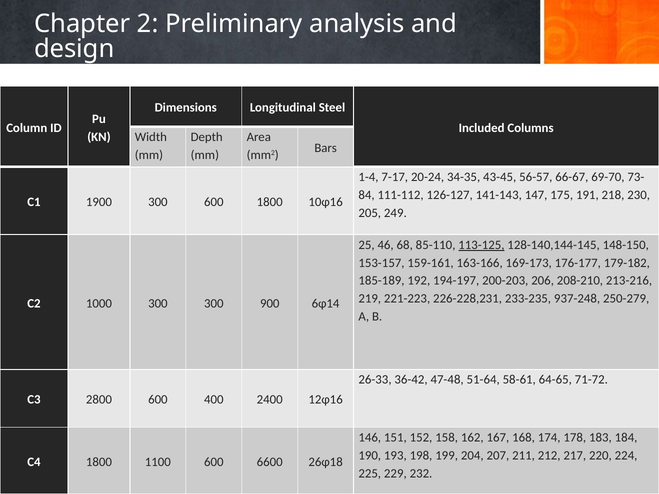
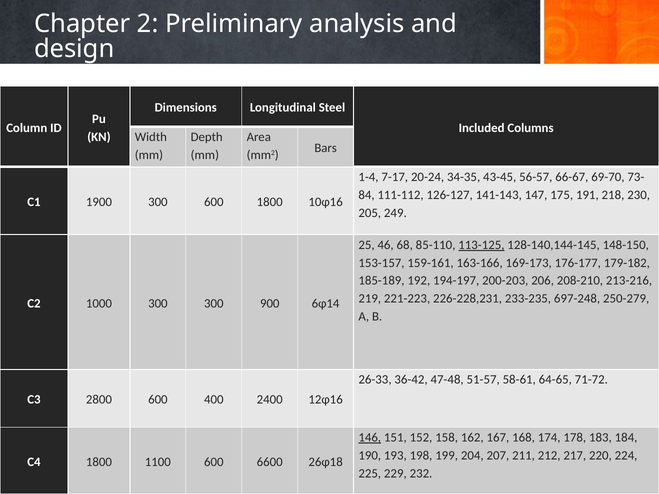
937-248: 937-248 -> 697-248
51-64: 51-64 -> 51-57
146 underline: none -> present
